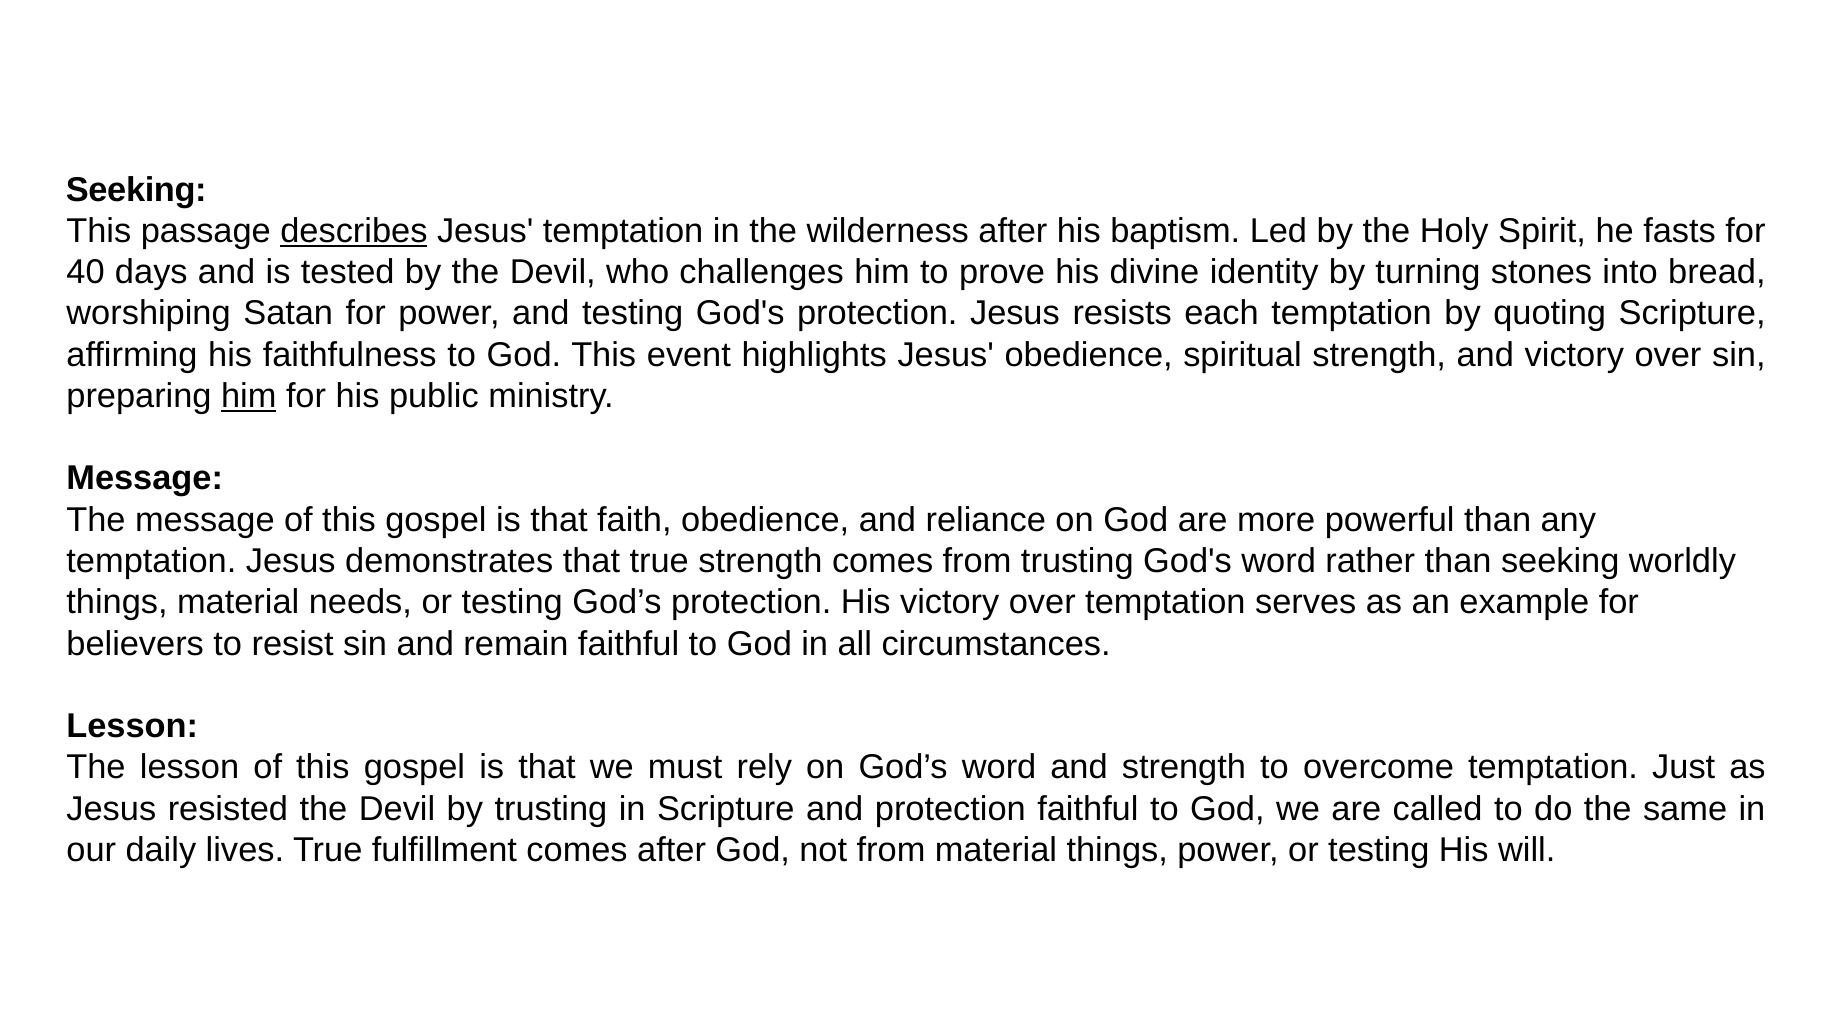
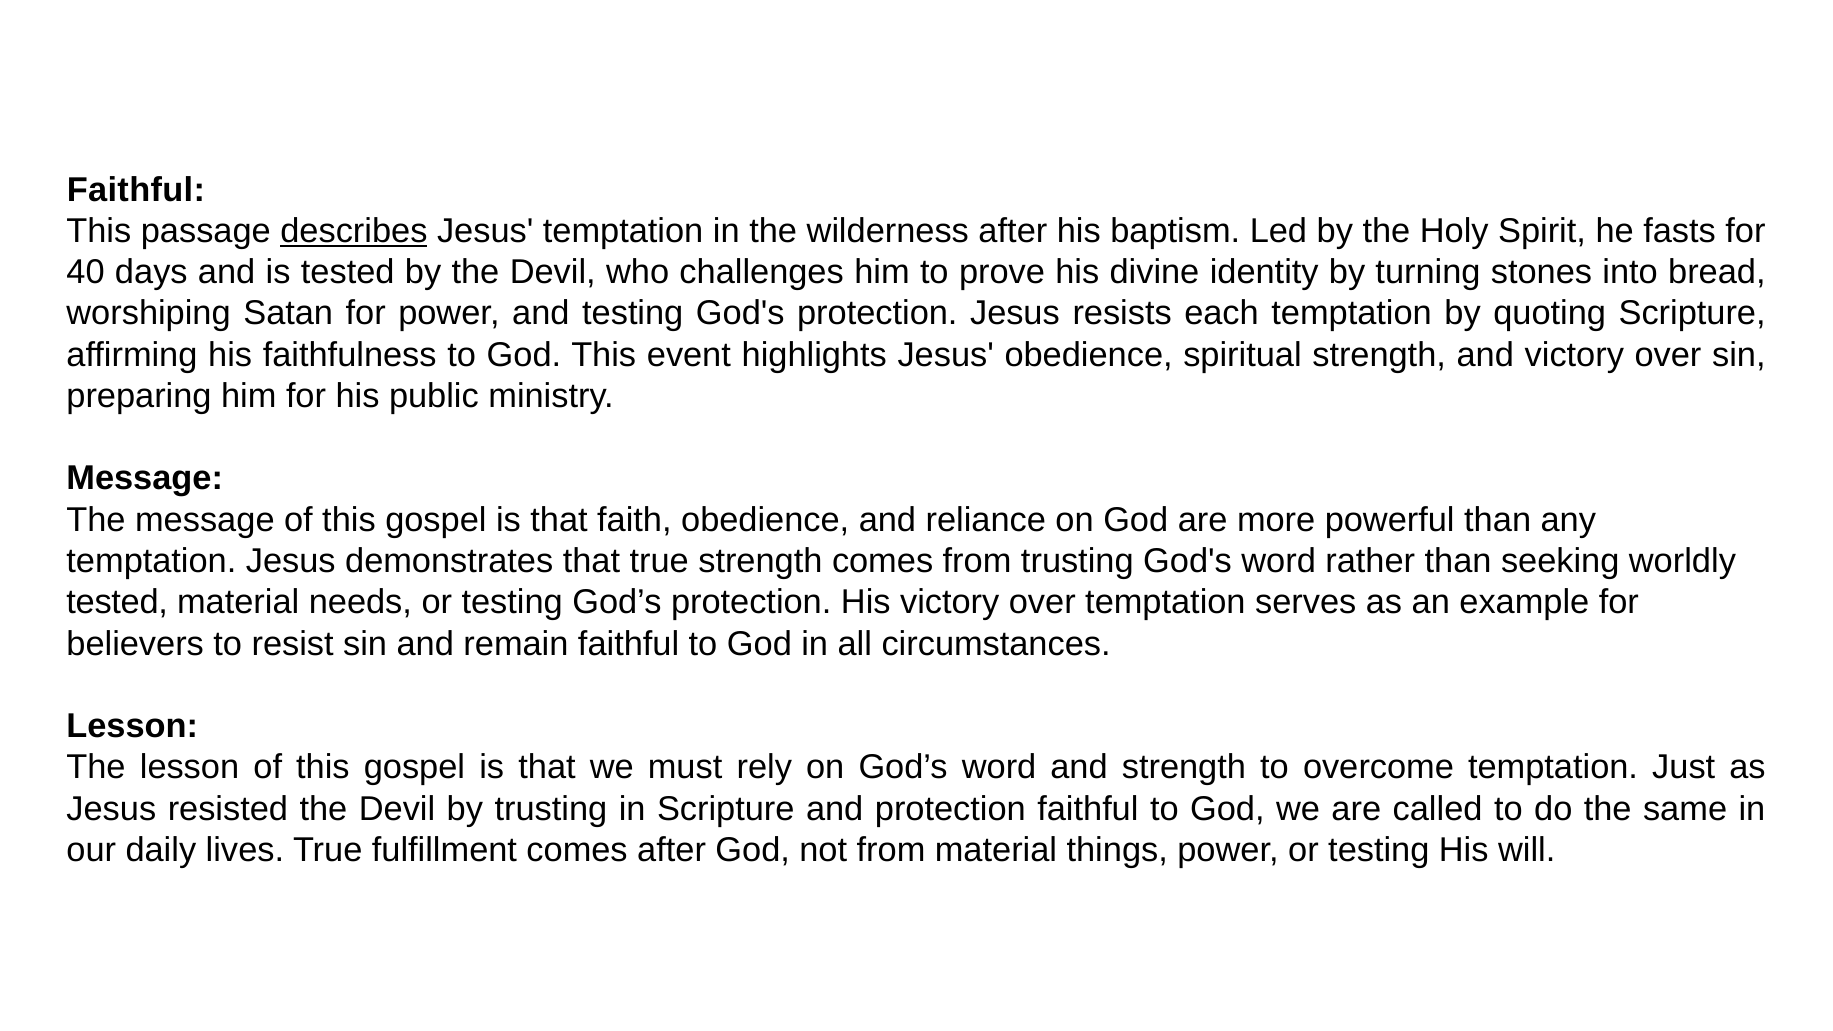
Seeking at (136, 190): Seeking -> Faithful
him at (249, 396) underline: present -> none
things at (117, 602): things -> tested
